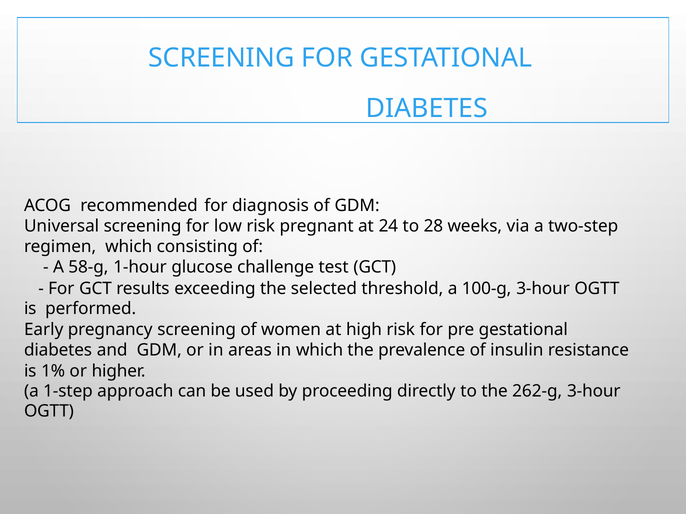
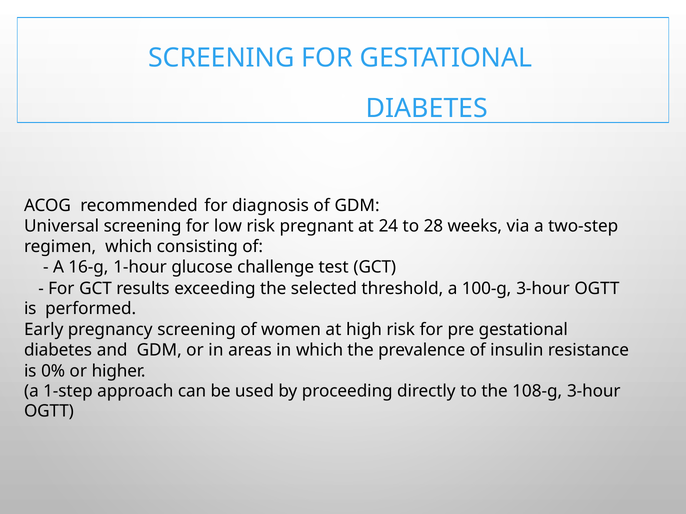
58-g: 58-g -> 16-g
1%: 1% -> 0%
262-g: 262-g -> 108-g
